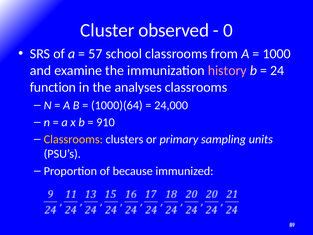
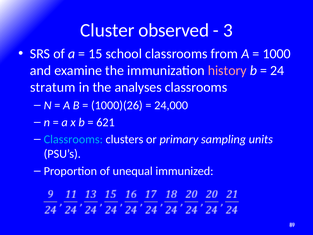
0: 0 -> 3
57: 57 -> 15
function: function -> stratum
1000)(64: 1000)(64 -> 1000)(26
910: 910 -> 621
Classrooms at (73, 139) colour: yellow -> light blue
because: because -> unequal
